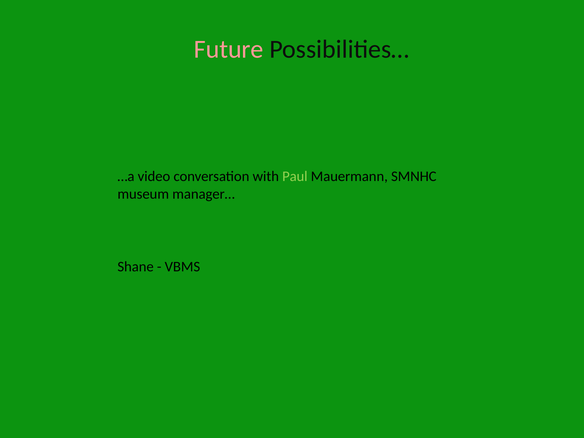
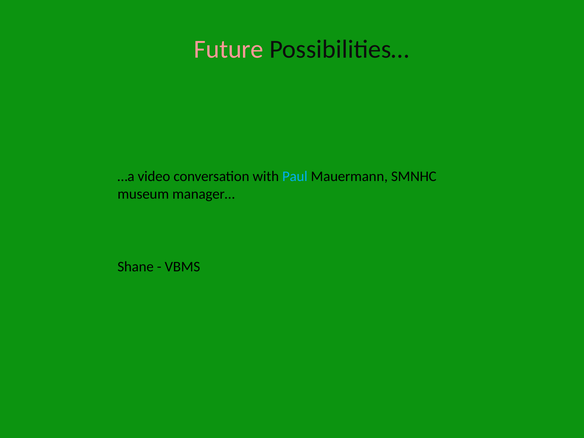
Paul colour: light green -> light blue
